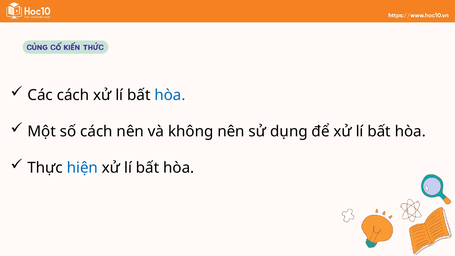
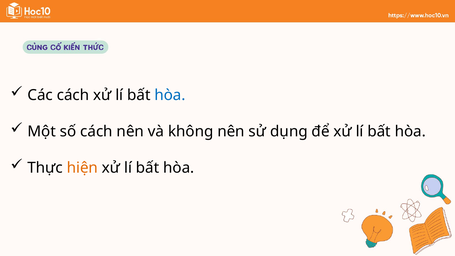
hiện colour: blue -> orange
